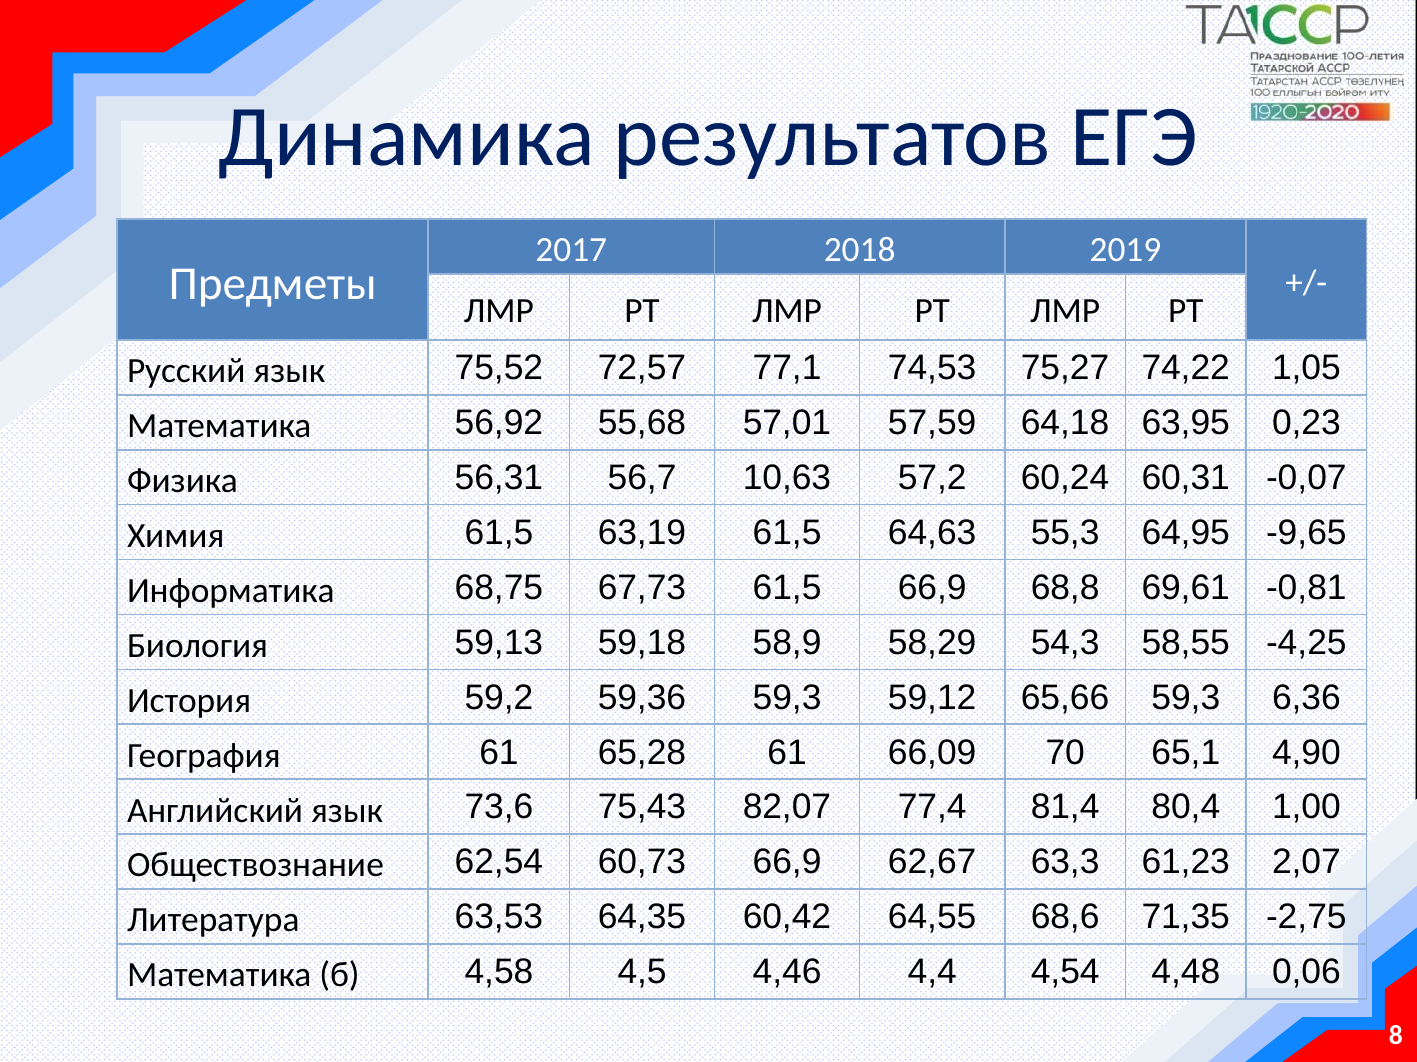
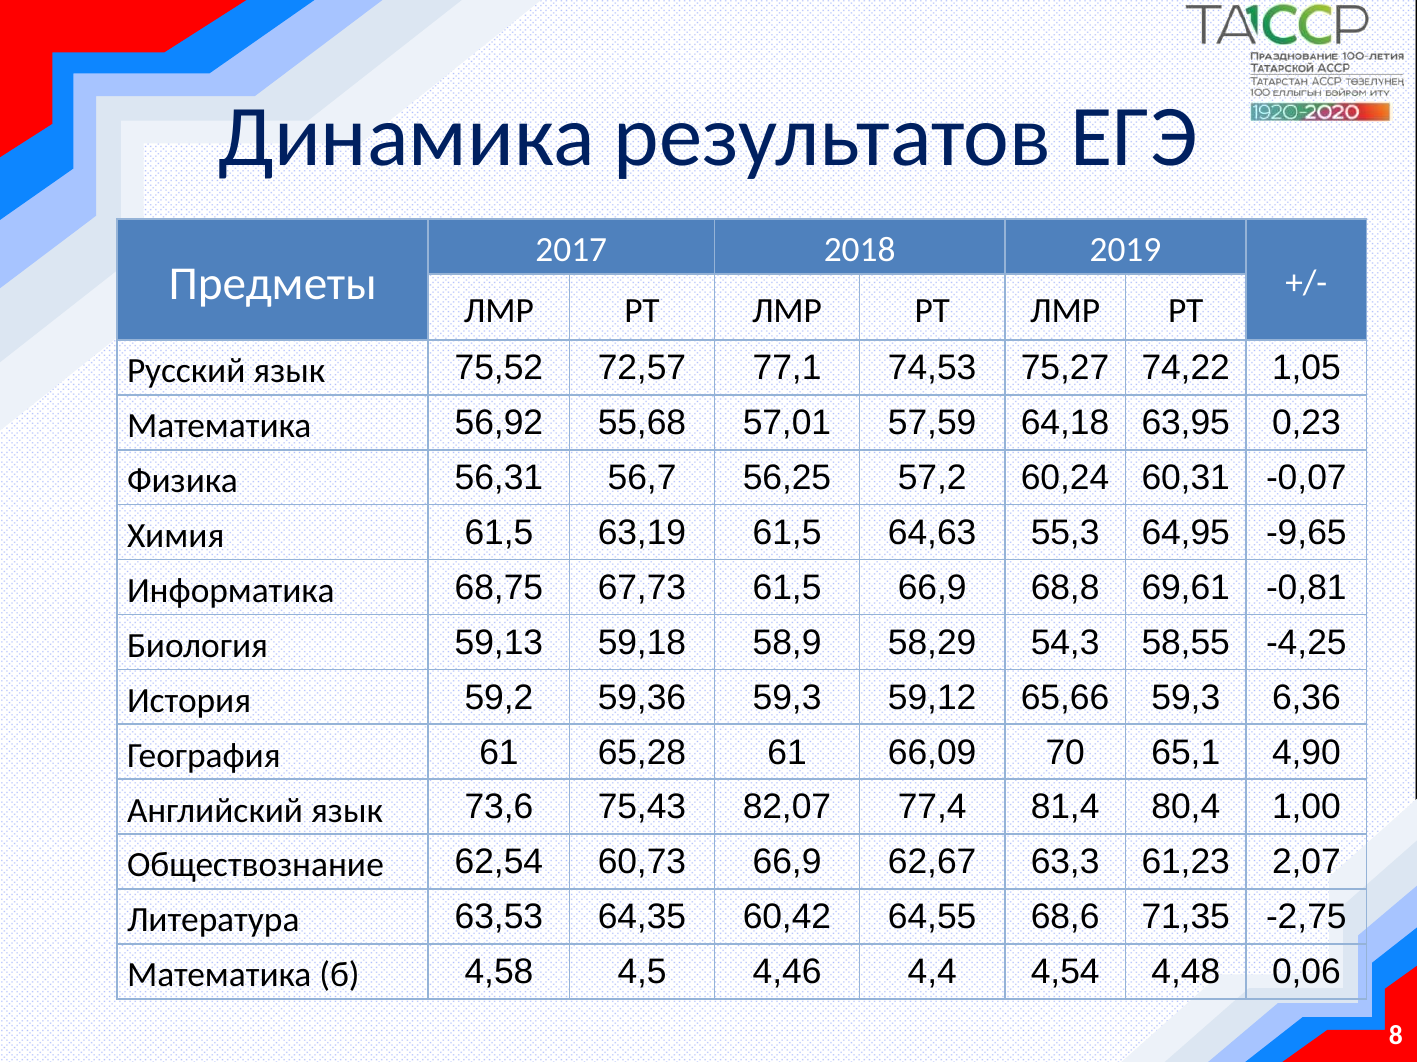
10,63: 10,63 -> 56,25
